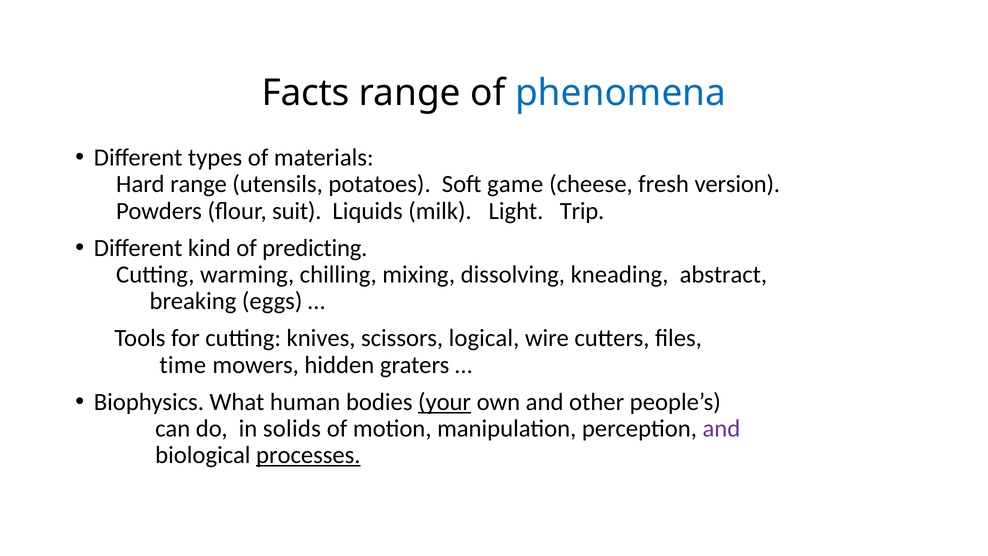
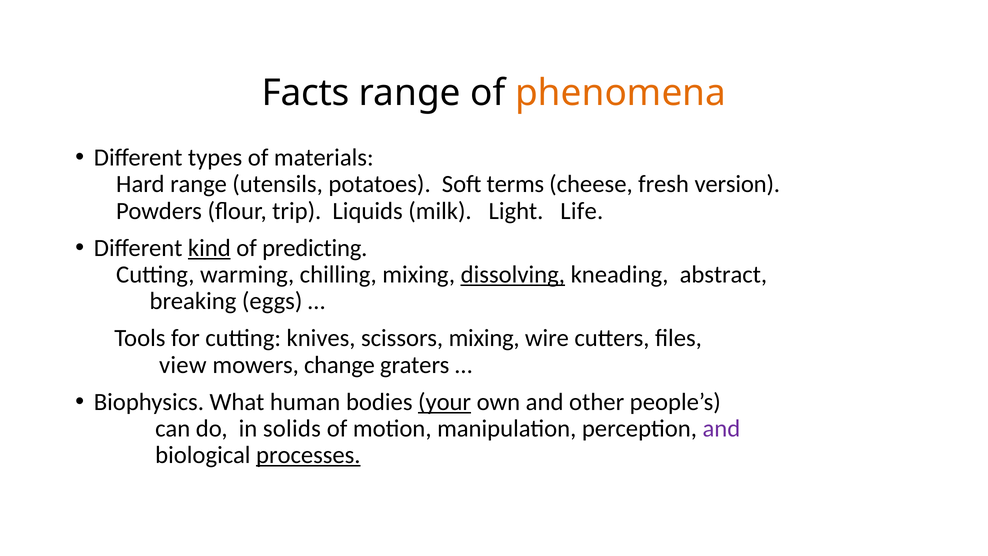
phenomena colour: blue -> orange
game: game -> terms
suit: suit -> trip
Trip: Trip -> Life
kind underline: none -> present
dissolving underline: none -> present
scissors logical: logical -> mixing
time: time -> view
hidden: hidden -> change
